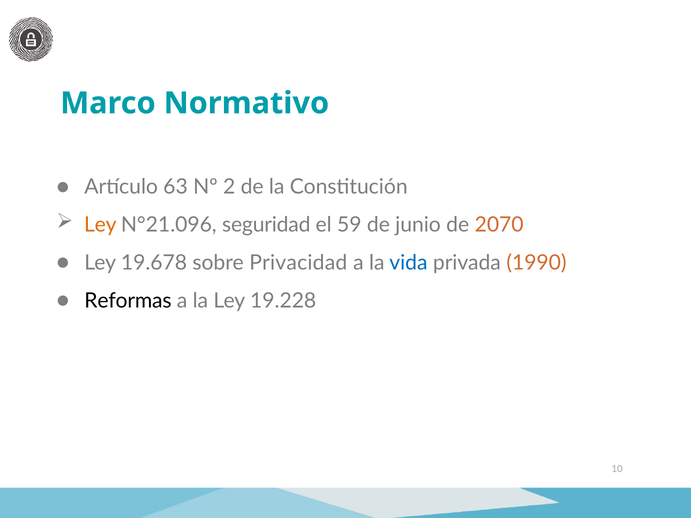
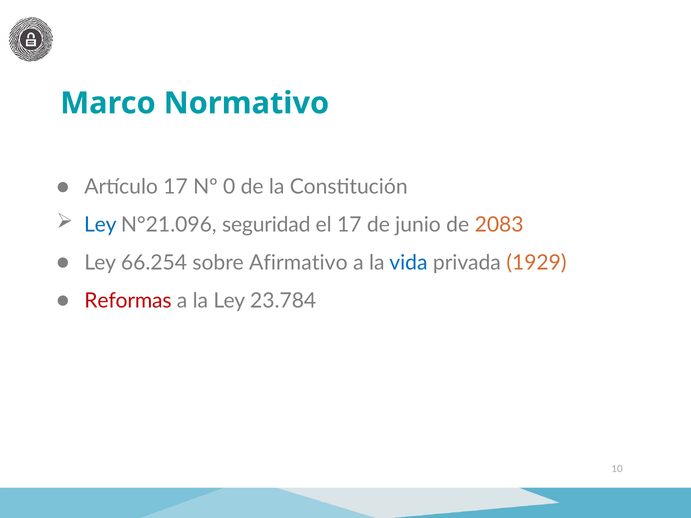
Artículo 63: 63 -> 17
2: 2 -> 0
Ley at (100, 225) colour: orange -> blue
el 59: 59 -> 17
2070: 2070 -> 2083
19.678: 19.678 -> 66.254
Privacidad: Privacidad -> Afirmativo
1990: 1990 -> 1929
Reformas colour: black -> red
19.228: 19.228 -> 23.784
